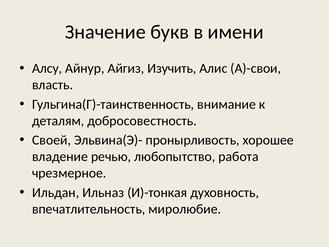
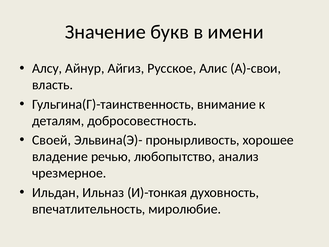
Изучить: Изучить -> Русское
работа: работа -> анализ
